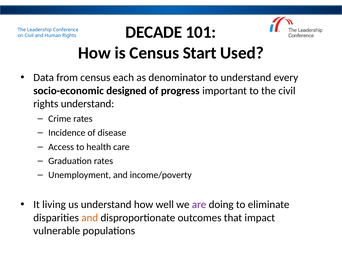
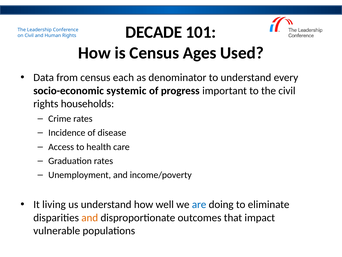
Start: Start -> Ages
designed: designed -> systemic
rights understand: understand -> households
are colour: purple -> blue
